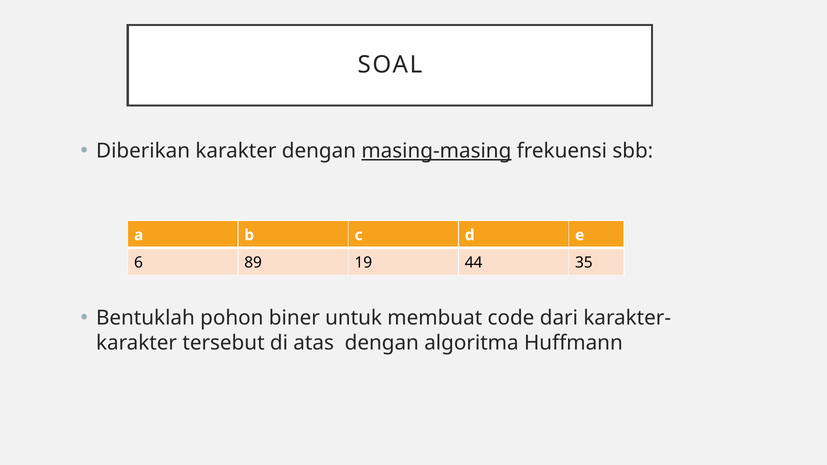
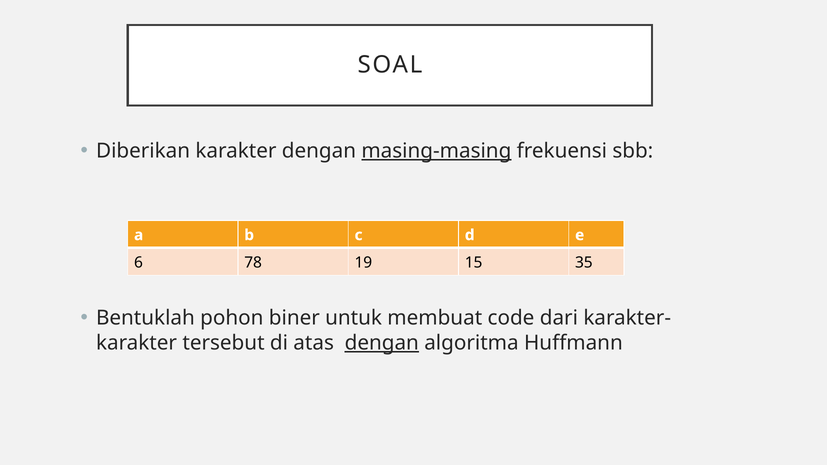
89: 89 -> 78
44: 44 -> 15
dengan at (382, 343) underline: none -> present
